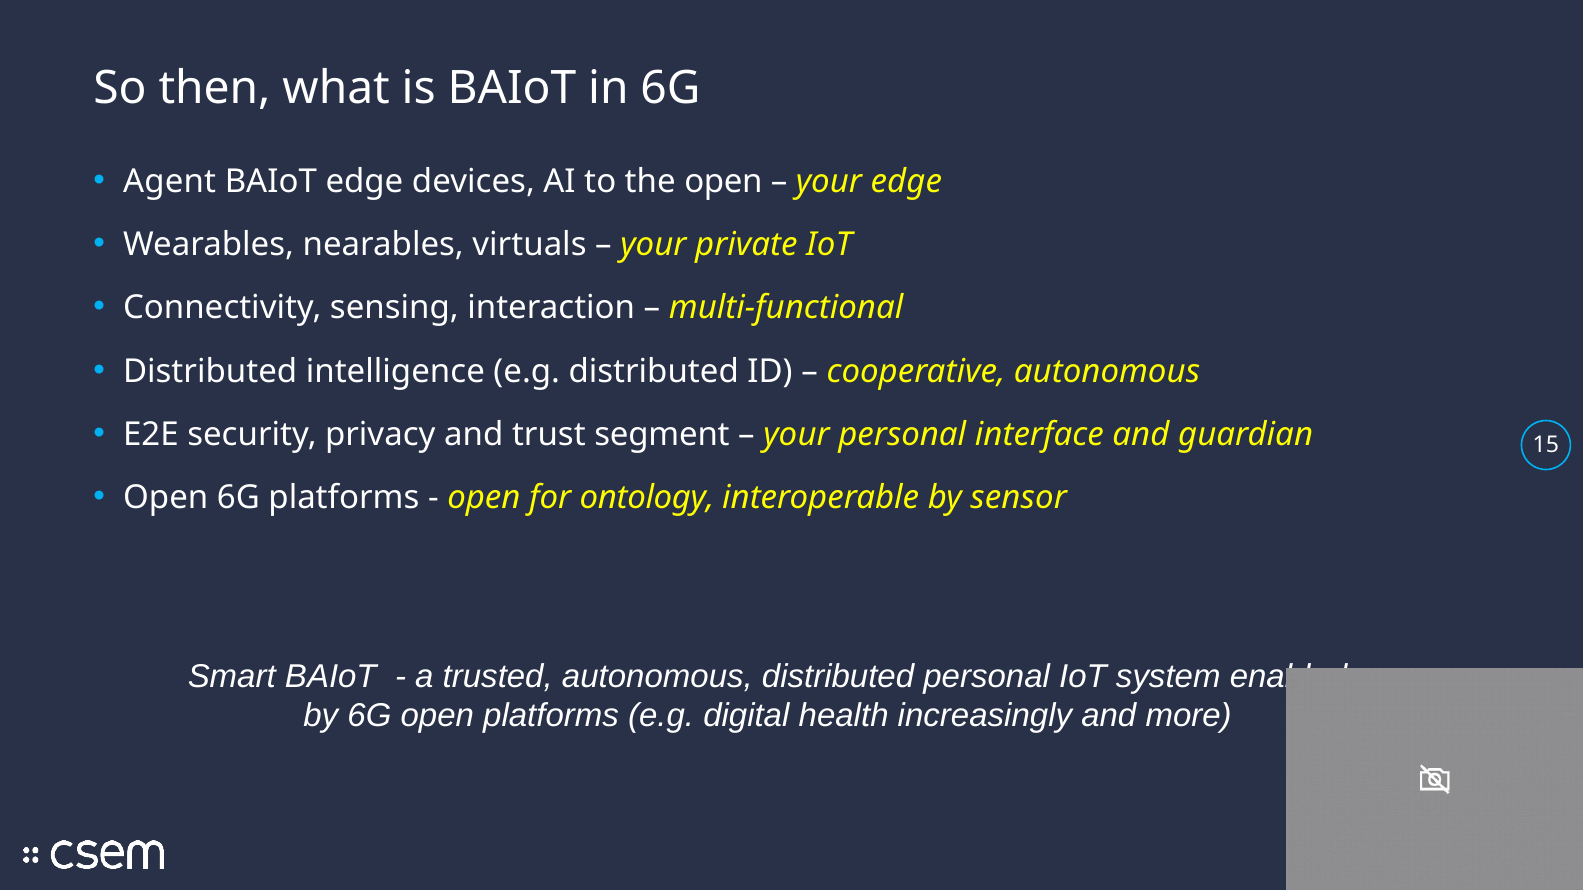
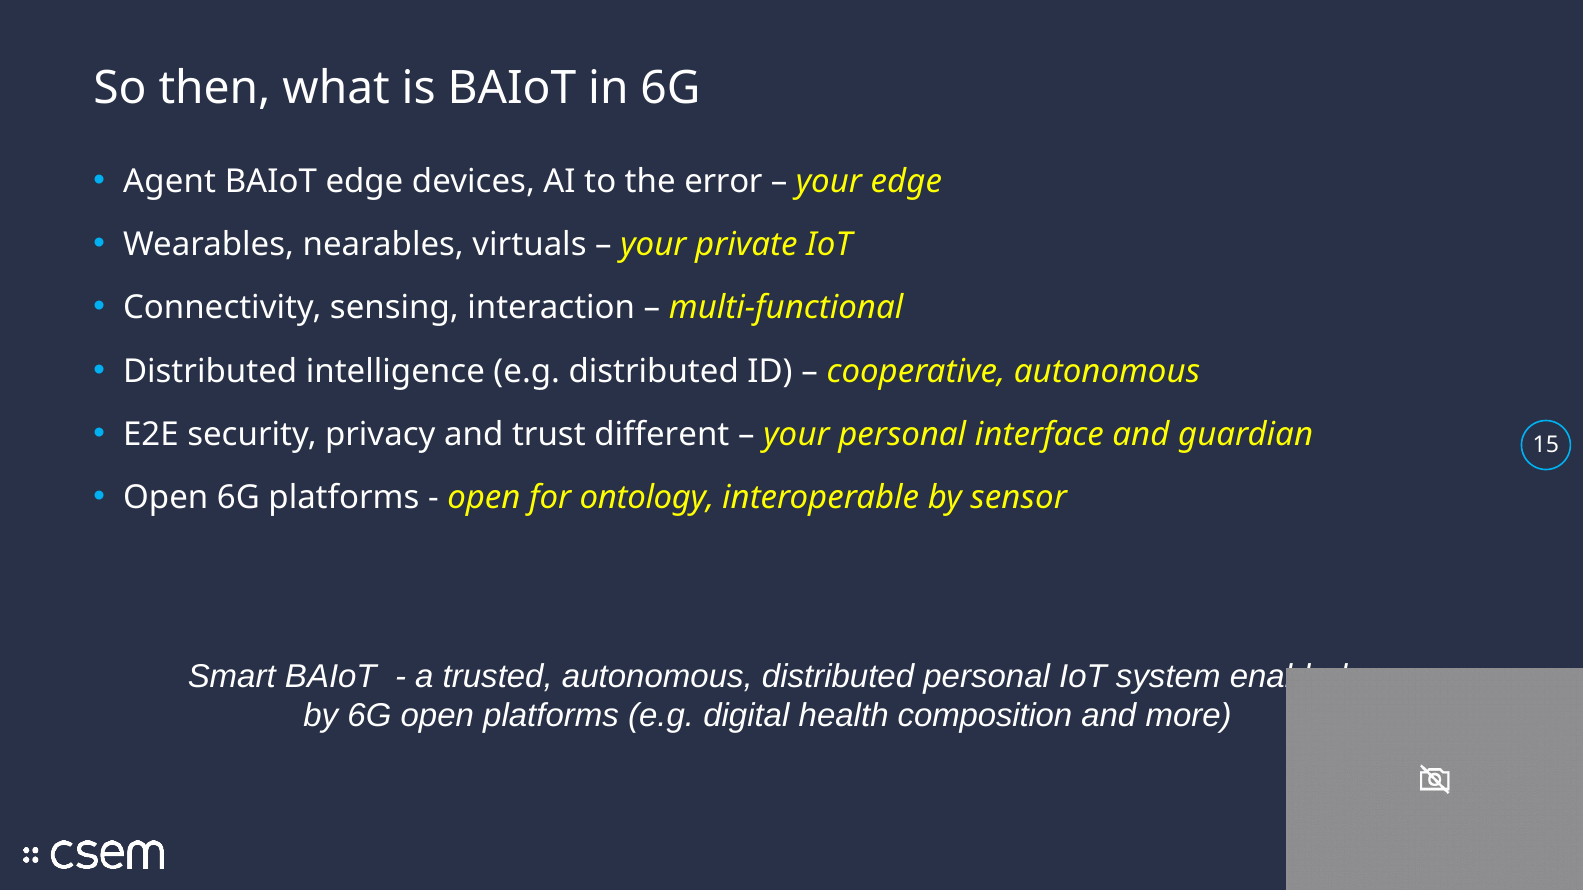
the open: open -> error
segment: segment -> different
increasingly: increasingly -> composition
